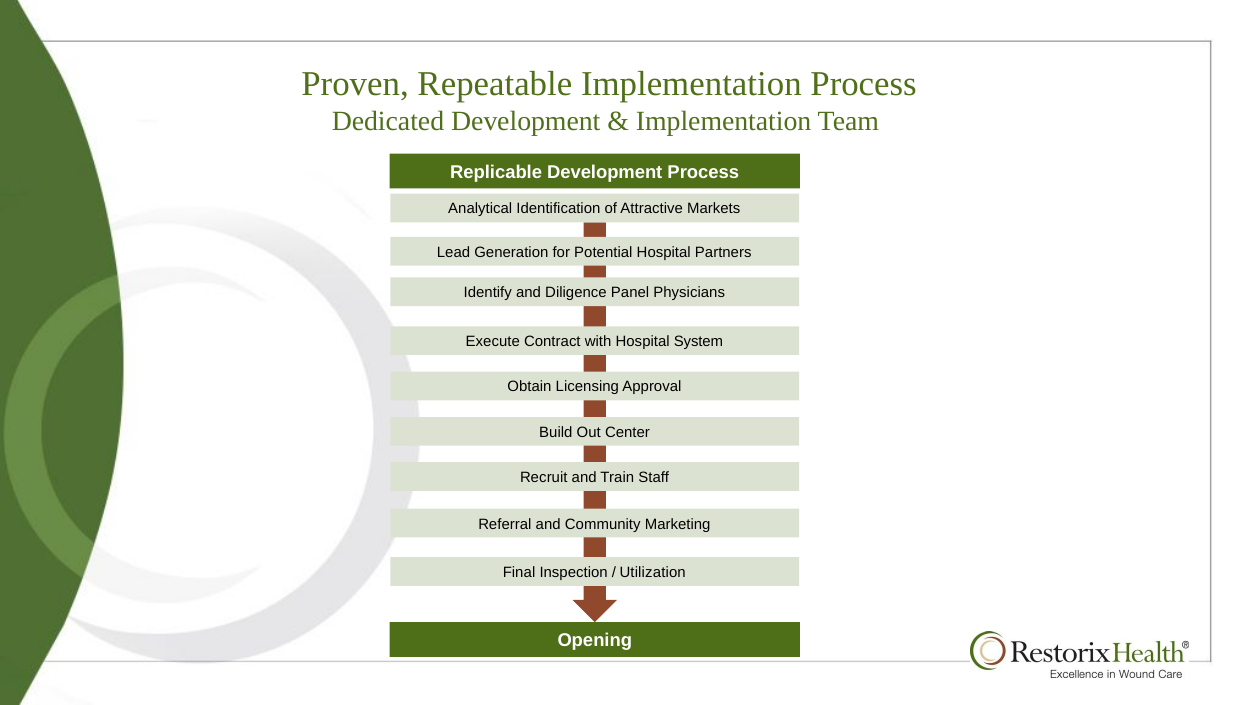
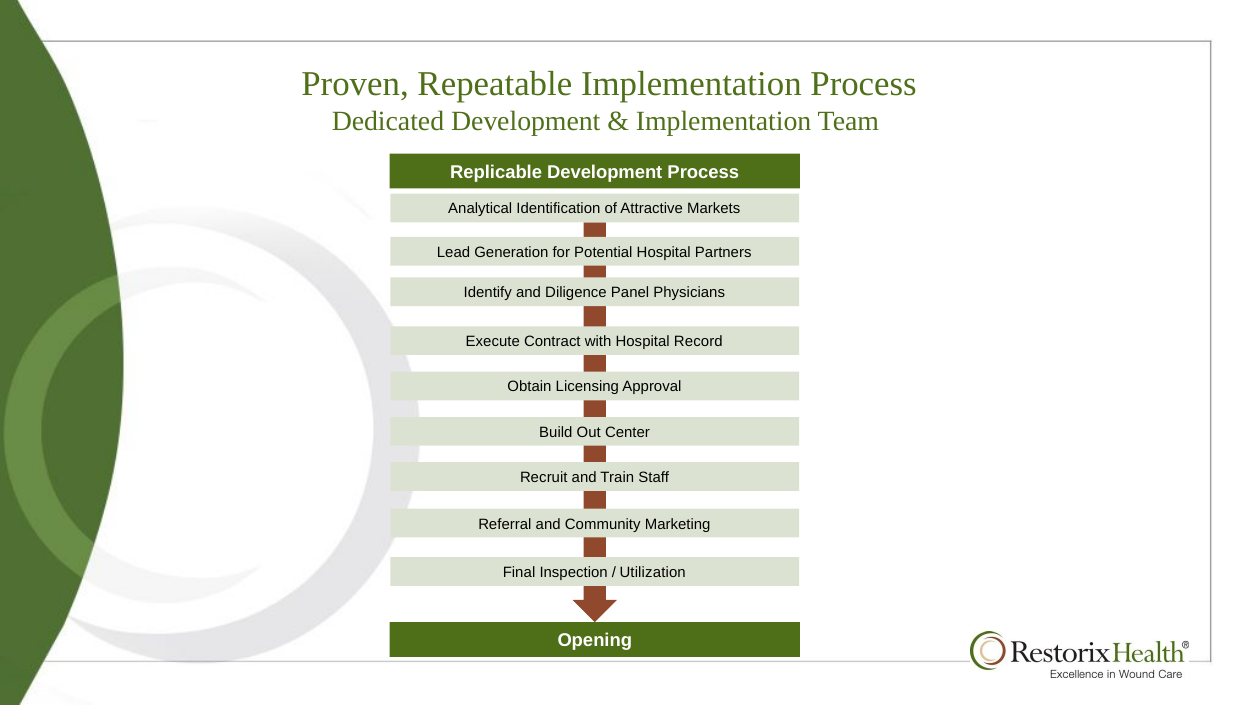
System: System -> Record
